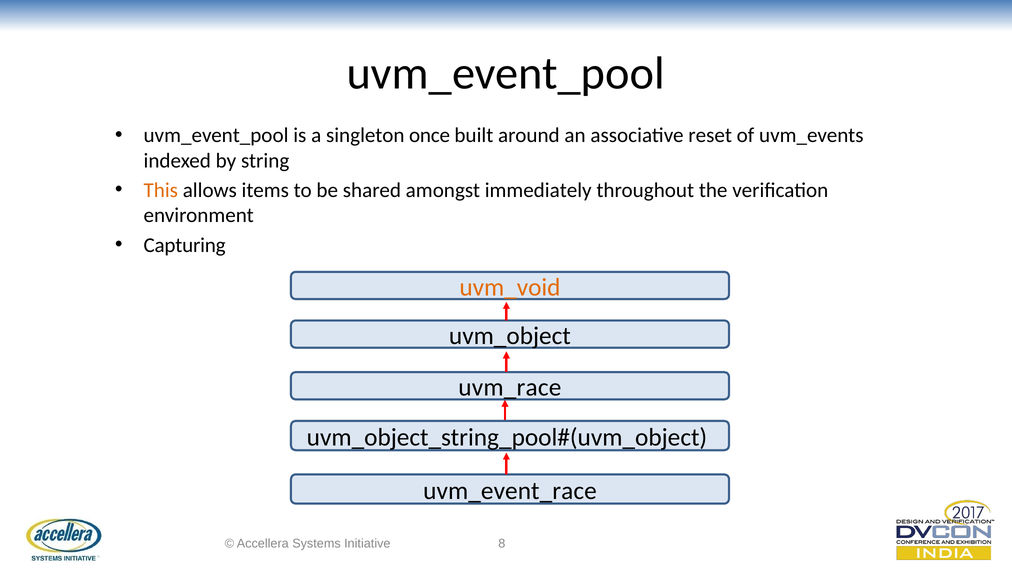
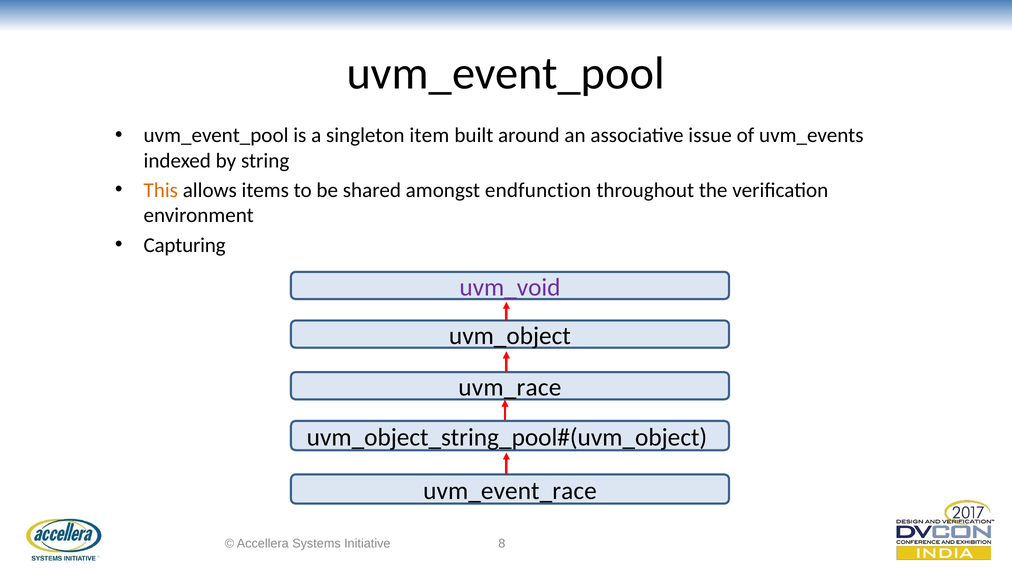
once: once -> item
reset: reset -> issue
immediately: immediately -> endfunction
uvm_void colour: orange -> purple
